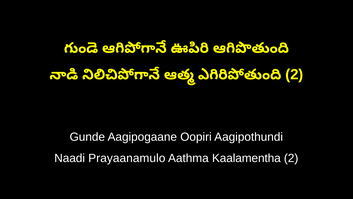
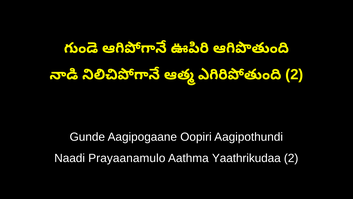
Kaalamentha: Kaalamentha -> Yaathrikudaa
